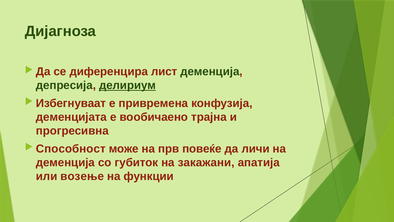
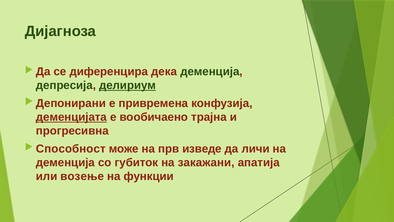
лист: лист -> дека
Избегнуваат: Избегнуваат -> Депонирани
деменцијата underline: none -> present
повеќе: повеќе -> изведе
